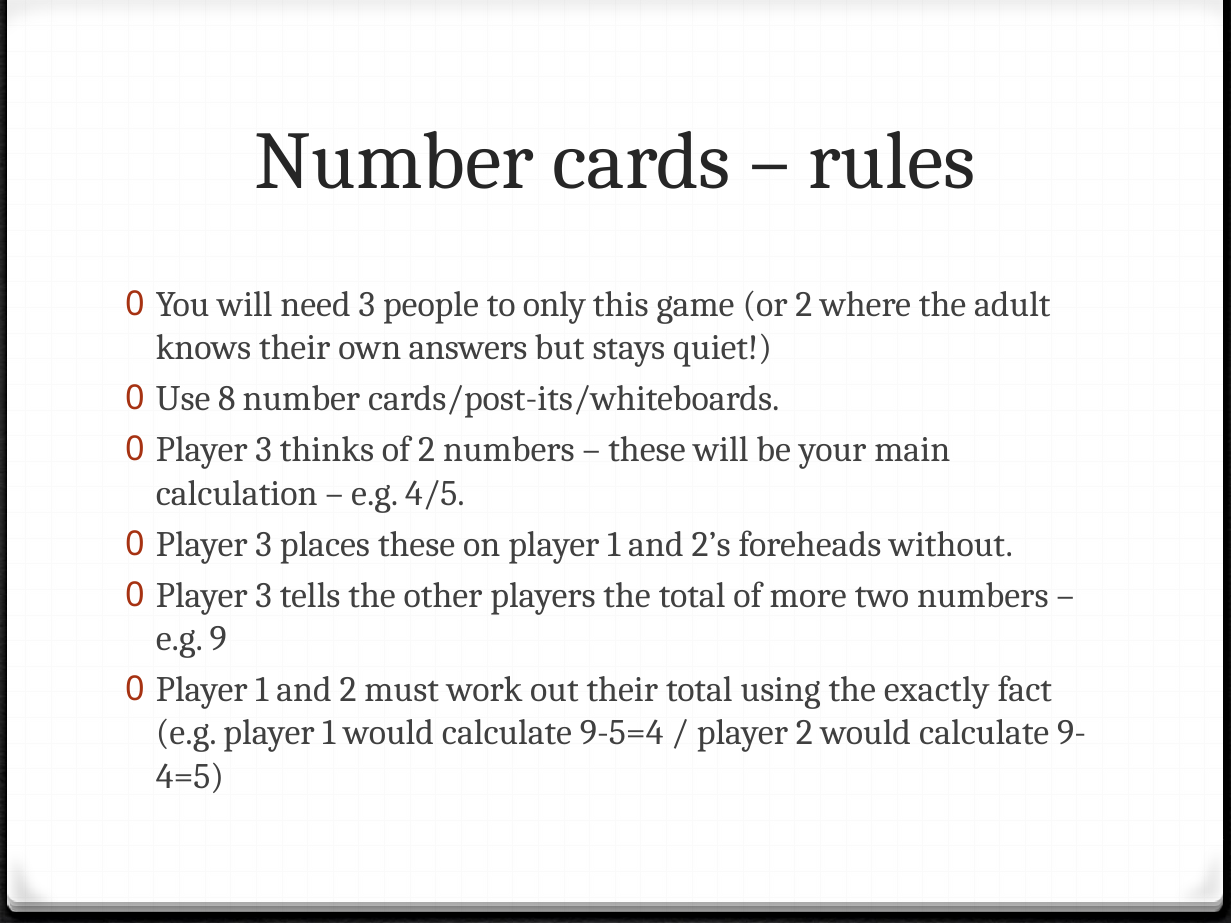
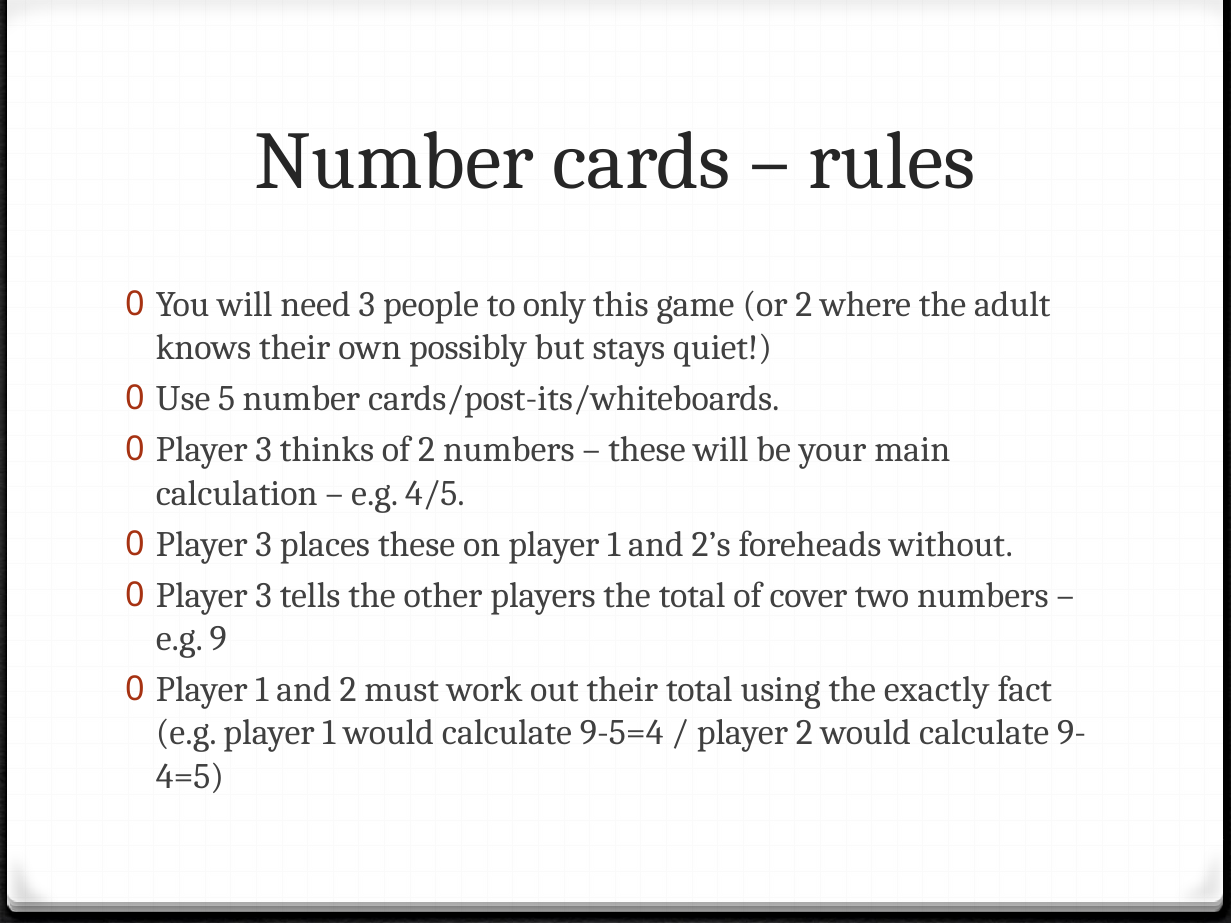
answers: answers -> possibly
8: 8 -> 5
more: more -> cover
